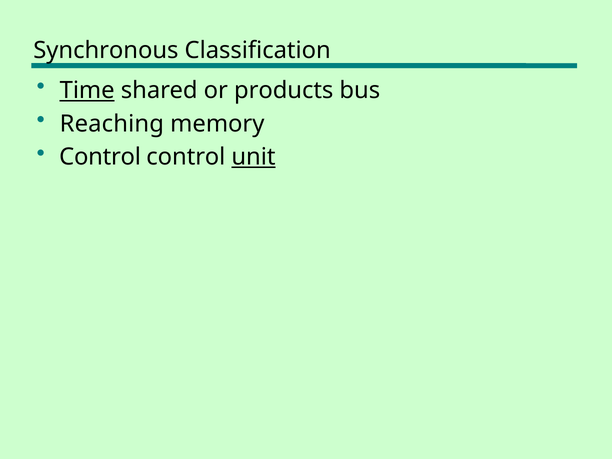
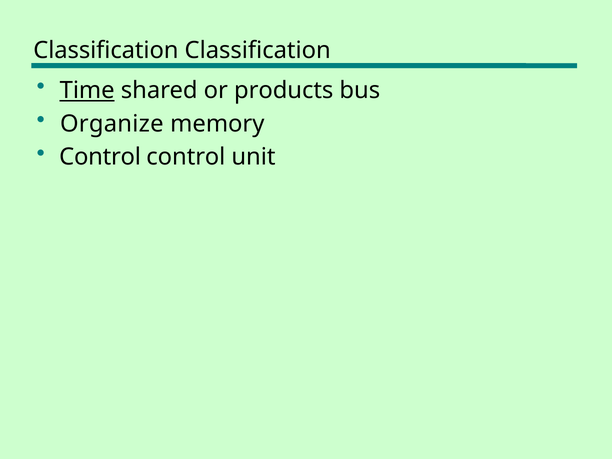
Synchronous at (106, 51): Synchronous -> Classification
Reaching: Reaching -> Organize
unit underline: present -> none
